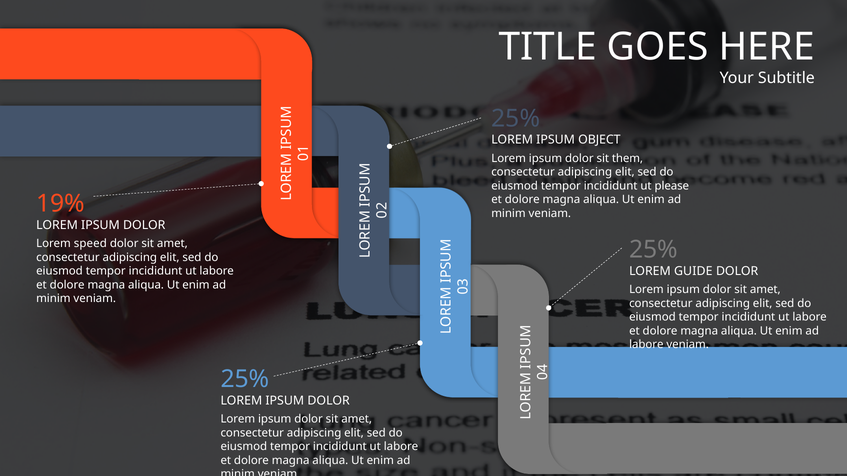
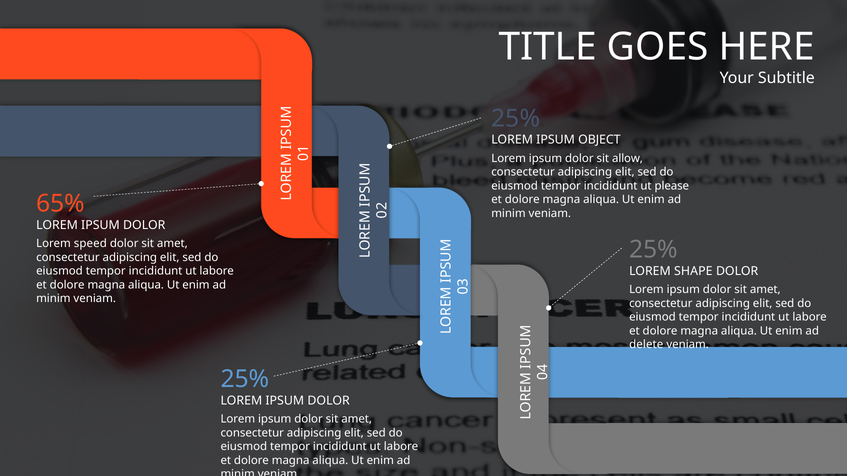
them: them -> allow
19%: 19% -> 65%
GUIDE: GUIDE -> SHAPE
labore at (646, 345): labore -> delete
